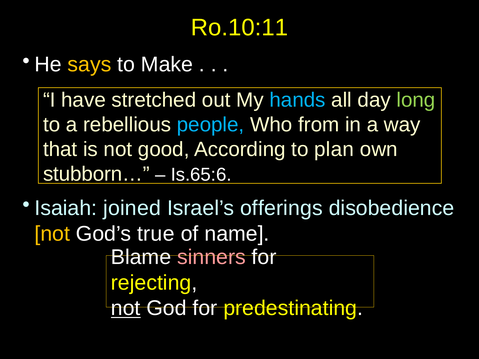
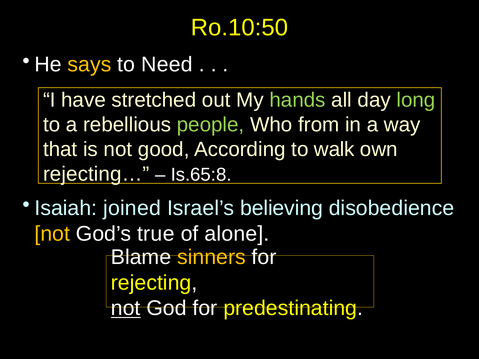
Ro.10:11: Ro.10:11 -> Ro.10:50
Make: Make -> Need
hands colour: light blue -> light green
people colour: light blue -> light green
plan: plan -> walk
stubborn…: stubborn… -> rejecting…
Is.65:6: Is.65:6 -> Is.65:8
offerings: offerings -> believing
name: name -> alone
sinners colour: pink -> yellow
